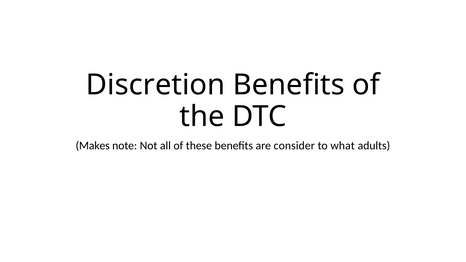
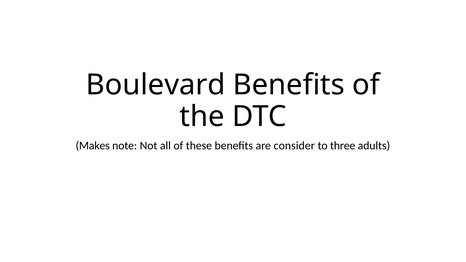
Discretion: Discretion -> Boulevard
what: what -> three
